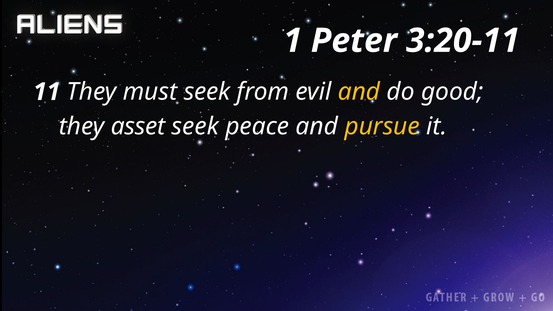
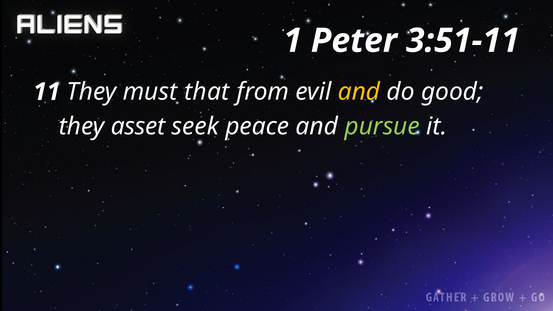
3:20-11: 3:20-11 -> 3:51-11
must seek: seek -> that
pursue colour: yellow -> light green
